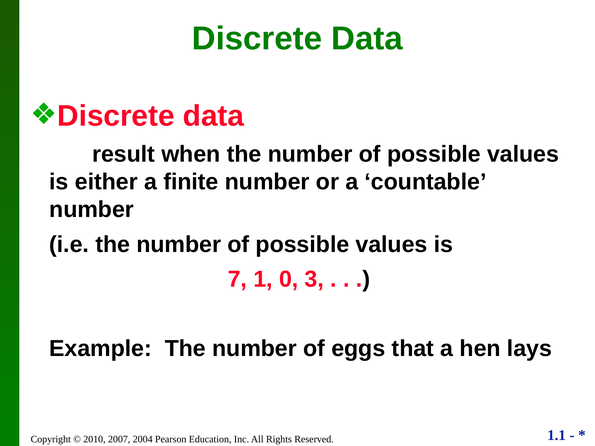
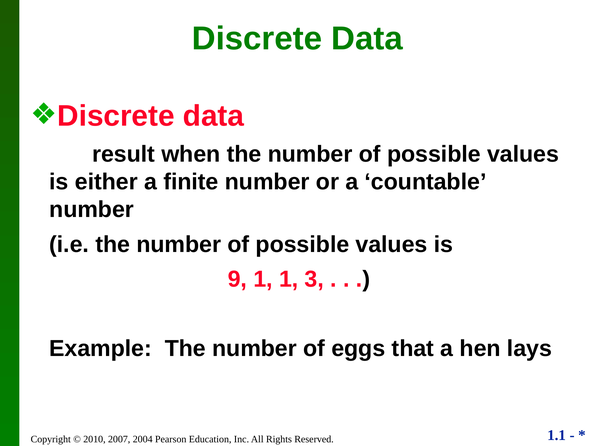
7: 7 -> 9
1 0: 0 -> 1
